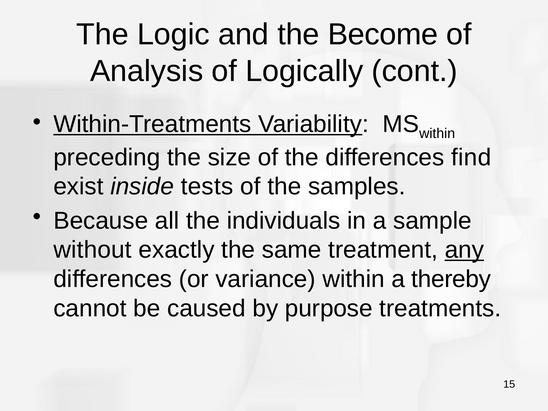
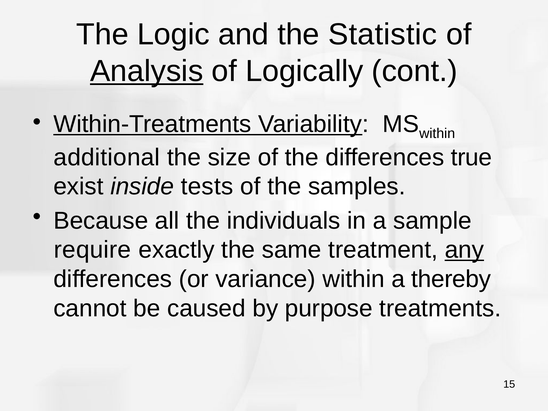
Become: Become -> Statistic
Analysis underline: none -> present
preceding: preceding -> additional
find: find -> true
without: without -> require
